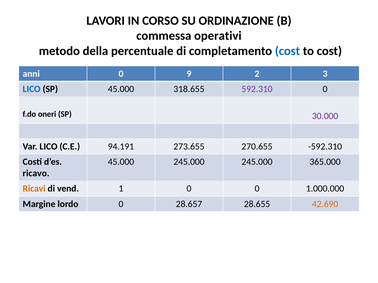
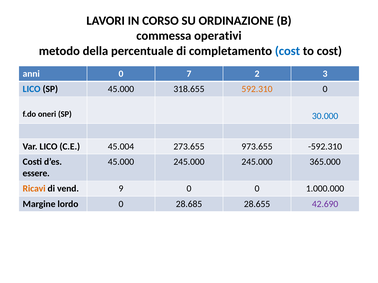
9: 9 -> 7
592.310 colour: purple -> orange
30.000 colour: purple -> blue
94.191: 94.191 -> 45.004
270.655: 270.655 -> 973.655
ricavo: ricavo -> essere
1: 1 -> 9
28.657: 28.657 -> 28.685
42.690 colour: orange -> purple
